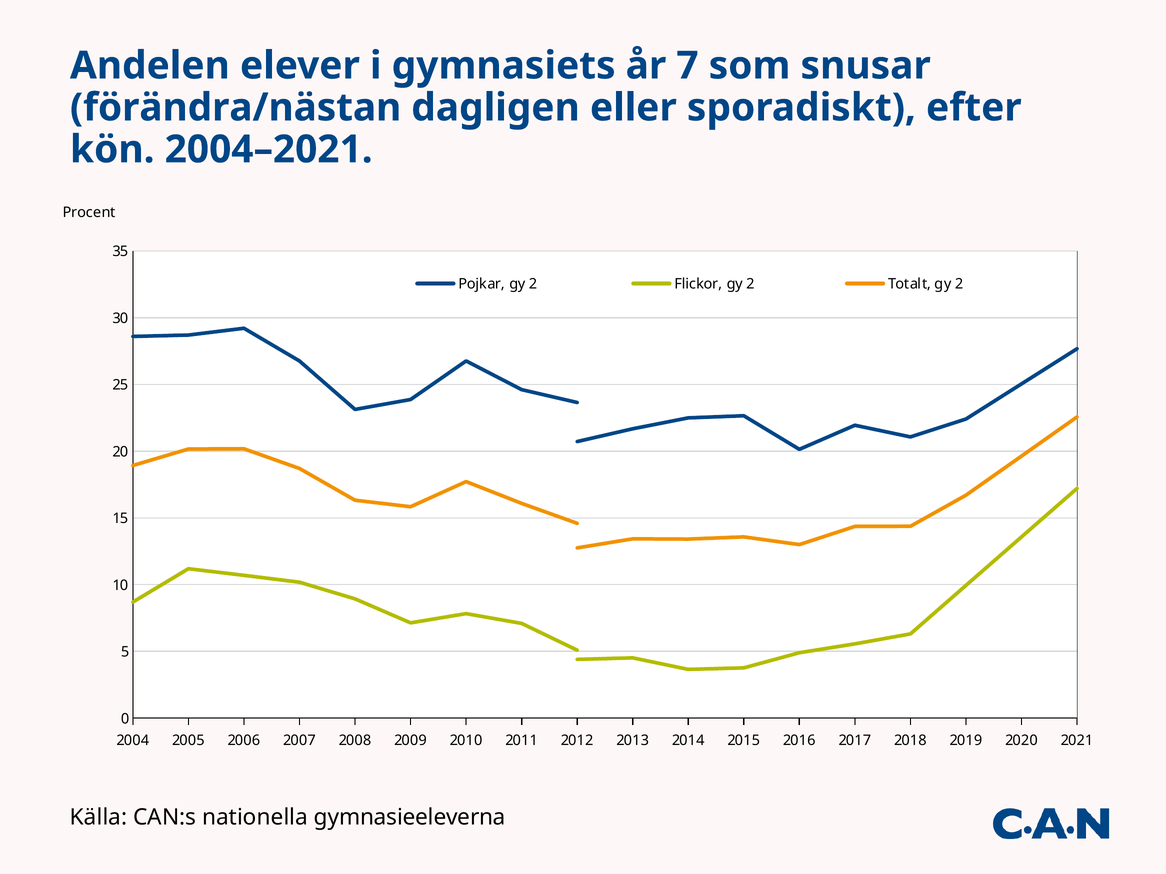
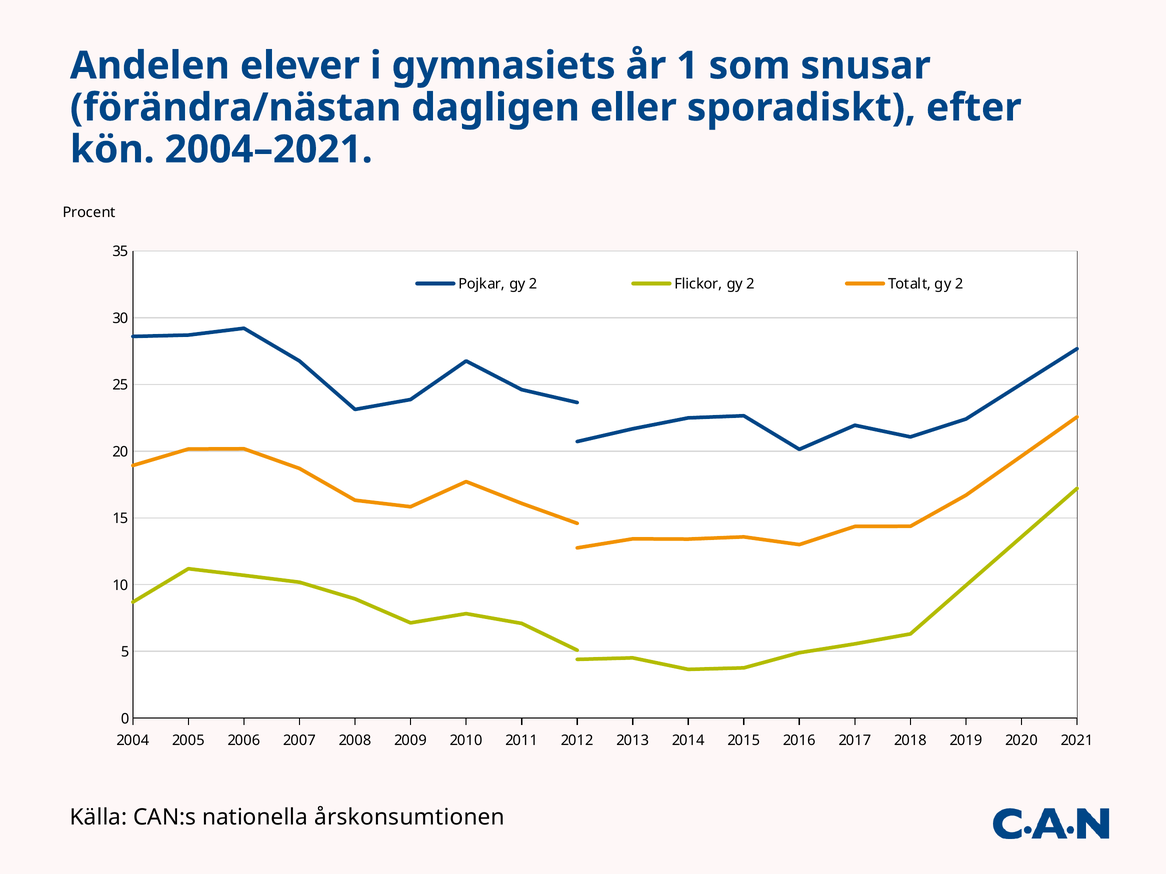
7: 7 -> 1
gymnasieeleverna: gymnasieeleverna -> årskonsumtionen
